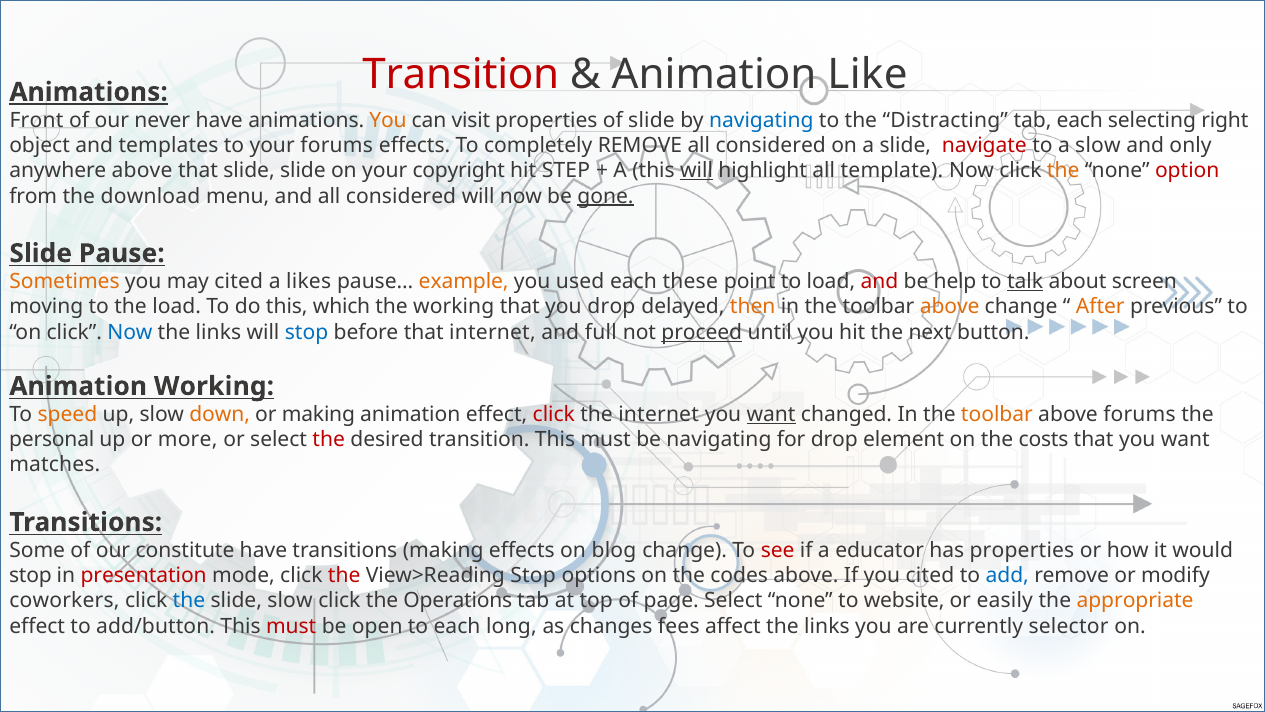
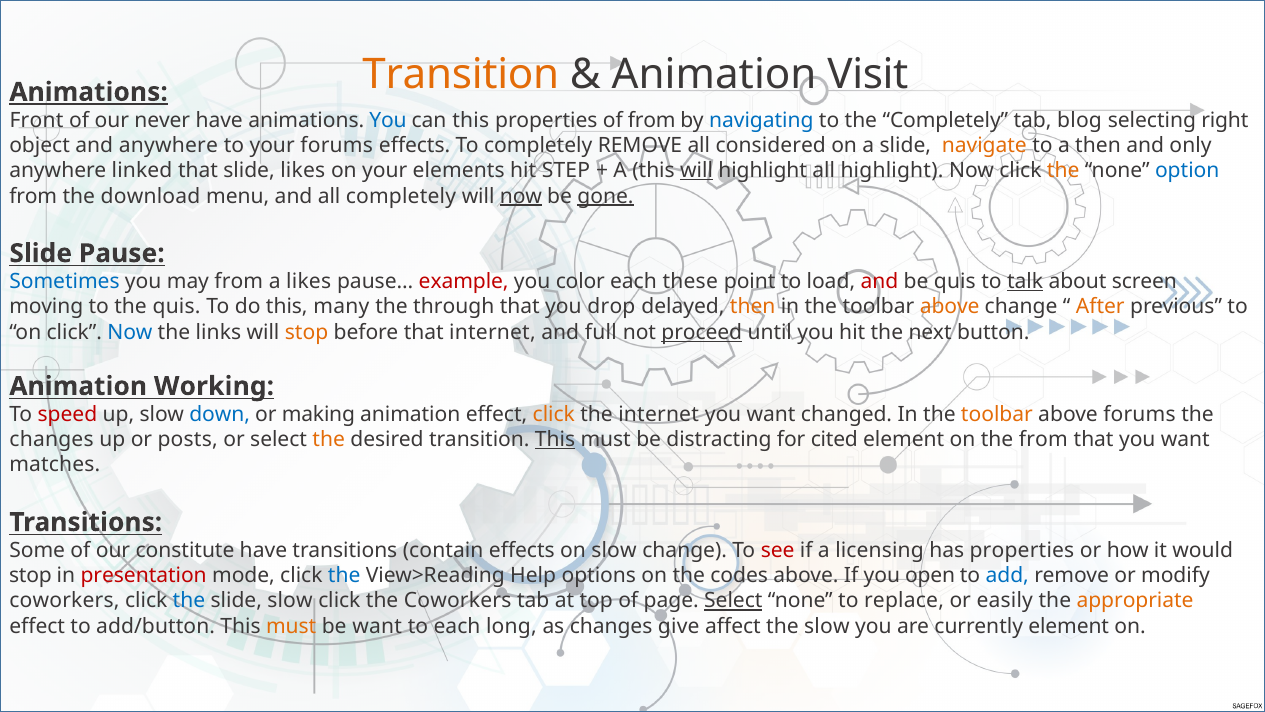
Transition at (461, 75) colour: red -> orange
Like: Like -> Visit
You at (388, 120) colour: orange -> blue
can visit: visit -> this
of slide: slide -> from
the Distracting: Distracting -> Completely
tab each: each -> blog
and templates: templates -> anywhere
navigate colour: red -> orange
a slow: slow -> then
anywhere above: above -> linked
slide slide: slide -> likes
copyright: copyright -> elements
all template: template -> highlight
option colour: red -> blue
and all considered: considered -> completely
now at (521, 196) underline: none -> present
Sometimes colour: orange -> blue
may cited: cited -> from
example colour: orange -> red
used: used -> color
be help: help -> quis
the load: load -> quis
which: which -> many
the working: working -> through
stop at (307, 332) colour: blue -> orange
speed colour: orange -> red
down colour: orange -> blue
click at (554, 414) colour: red -> orange
want at (771, 414) underline: present -> none
personal at (52, 439): personal -> changes
more: more -> posts
the at (329, 439) colour: red -> orange
This at (555, 439) underline: none -> present
be navigating: navigating -> distracting
for drop: drop -> cited
the costs: costs -> from
transitions making: making -> contain
on blog: blog -> slow
educator: educator -> licensing
the at (344, 575) colour: red -> blue
View>Reading Stop: Stop -> Help
you cited: cited -> open
the Operations: Operations -> Coworkers
Select at (733, 601) underline: none -> present
website: website -> replace
must at (291, 626) colour: red -> orange
be open: open -> want
fees: fees -> give
affect the links: links -> slow
currently selector: selector -> element
